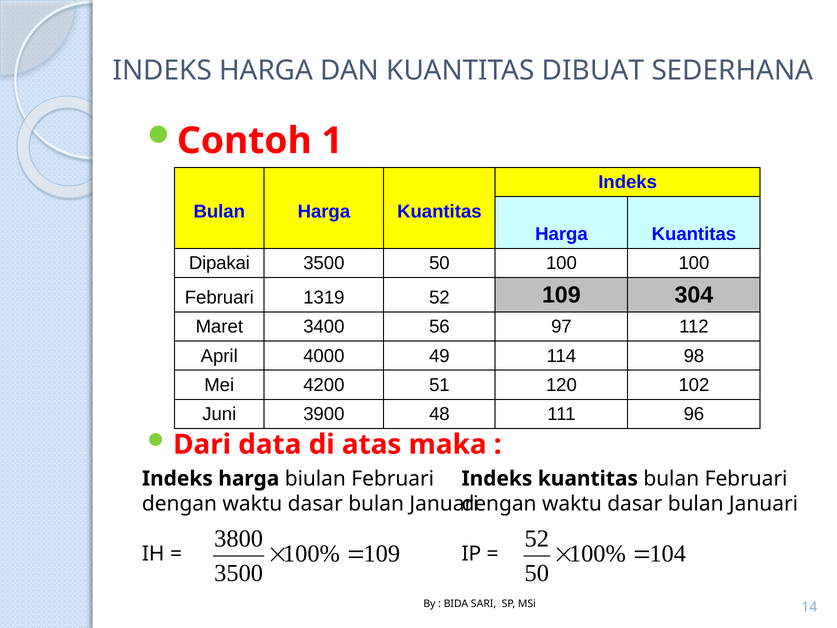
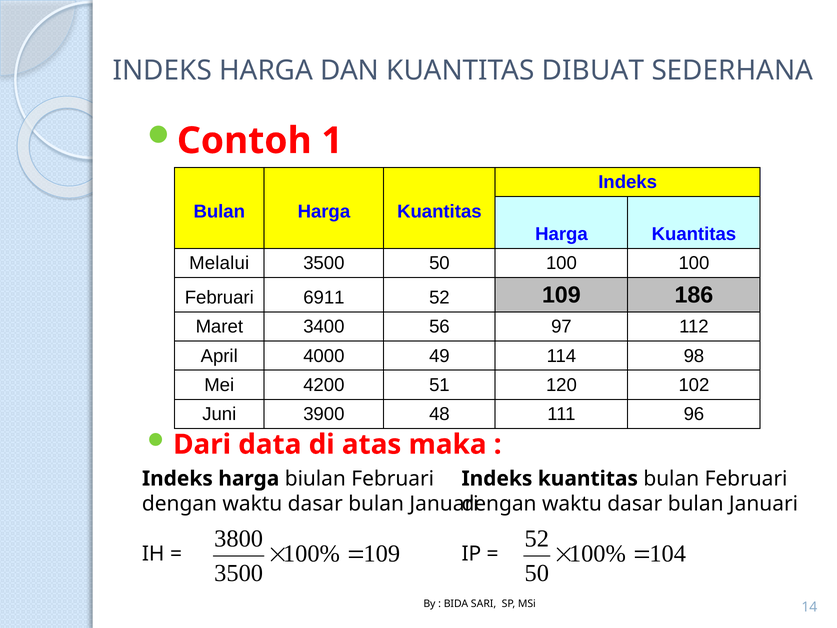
Dipakai: Dipakai -> Melalui
1319: 1319 -> 6911
304: 304 -> 186
